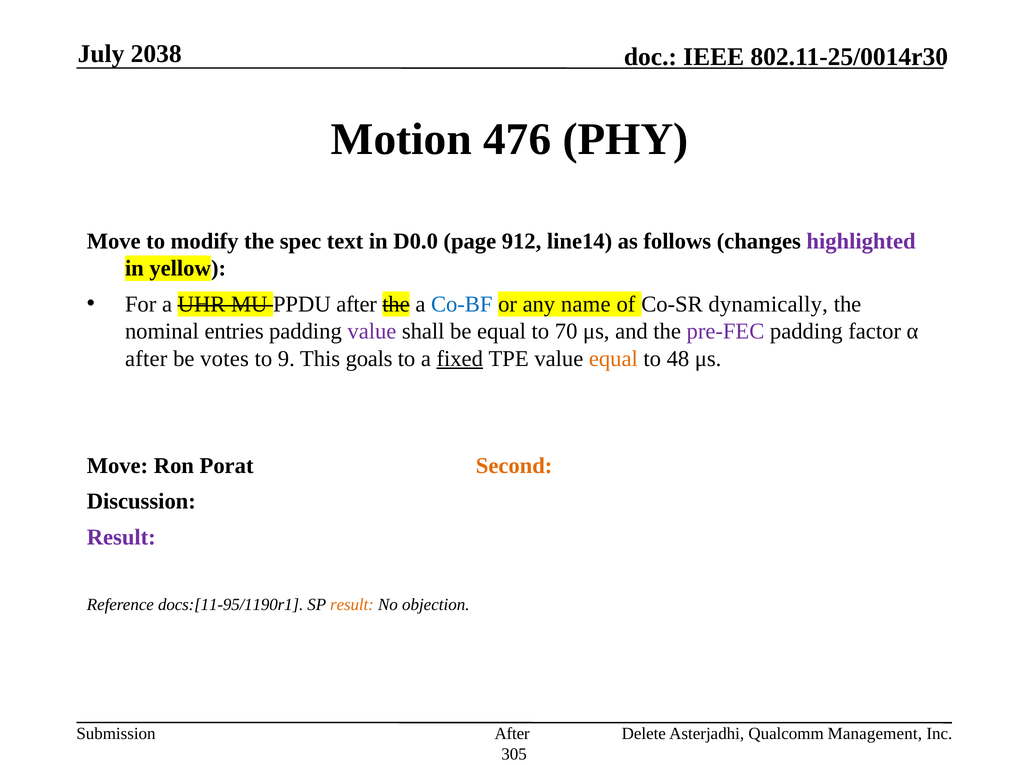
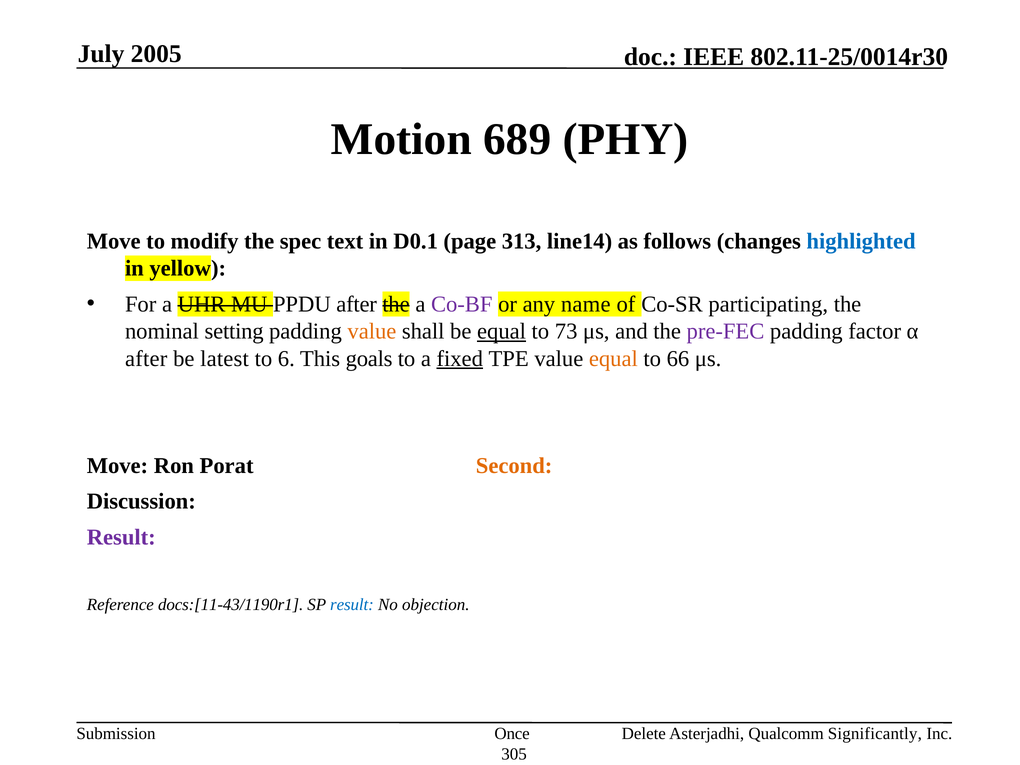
2038: 2038 -> 2005
476: 476 -> 689
D0.0: D0.0 -> D0.1
912: 912 -> 313
highlighted colour: purple -> blue
Co-BF colour: blue -> purple
dynamically: dynamically -> participating
entries: entries -> setting
value at (372, 331) colour: purple -> orange
equal at (502, 331) underline: none -> present
70: 70 -> 73
votes: votes -> latest
9: 9 -> 6
48: 48 -> 66
docs:[11-95/1190r1: docs:[11-95/1190r1 -> docs:[11-43/1190r1
result at (352, 605) colour: orange -> blue
After at (512, 734): After -> Once
Management: Management -> Significantly
